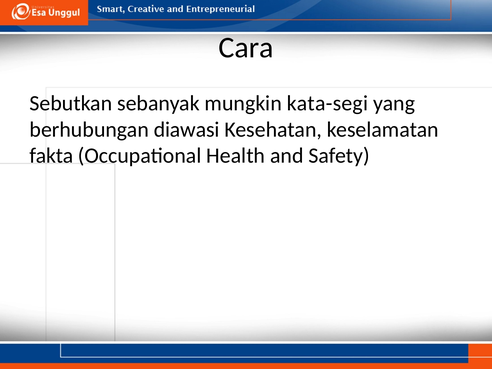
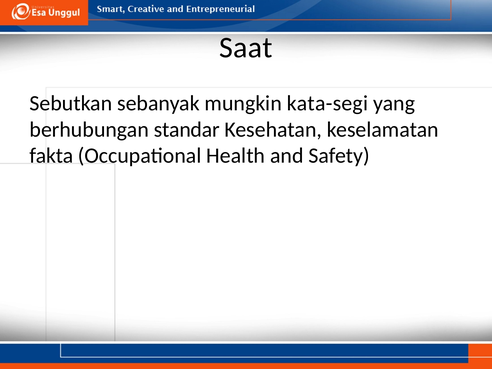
Cara: Cara -> Saat
diawasi: diawasi -> standar
